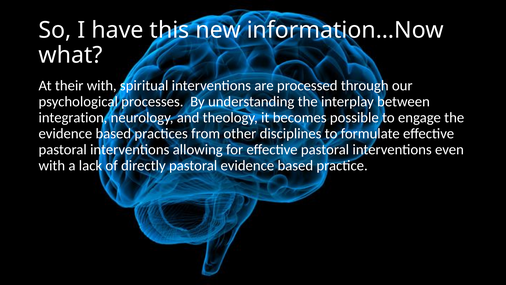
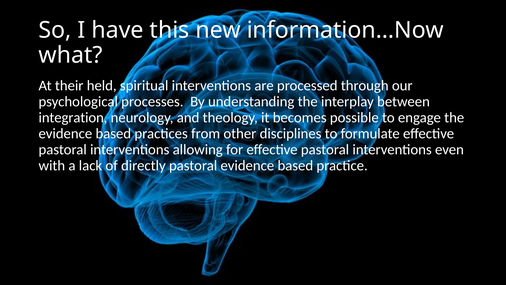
their with: with -> held
